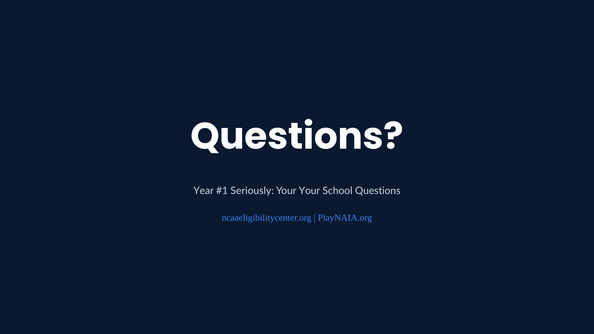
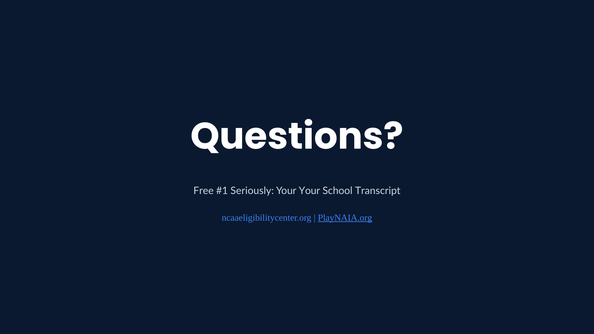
Year: Year -> Free
School Questions: Questions -> Transcript
PlayNAIA.org underline: none -> present
